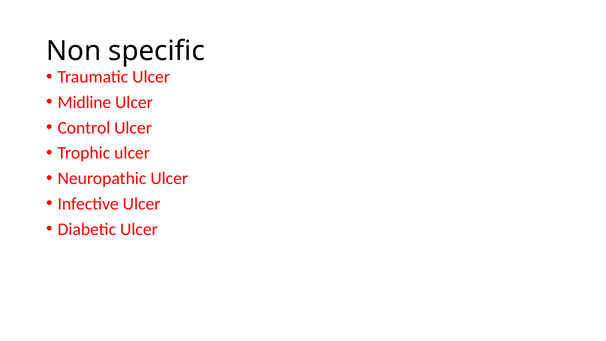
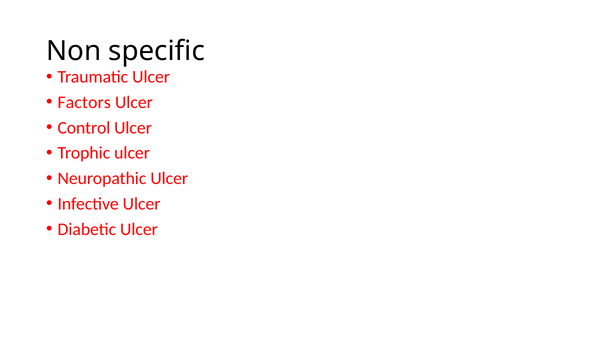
Midline: Midline -> Factors
